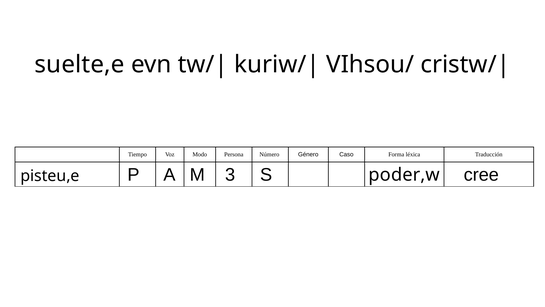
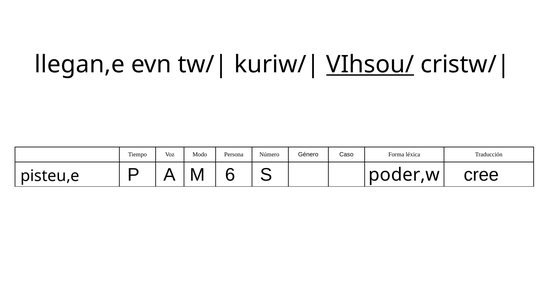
suelte,e: suelte,e -> llegan,e
VIhsou/ underline: none -> present
3: 3 -> 6
